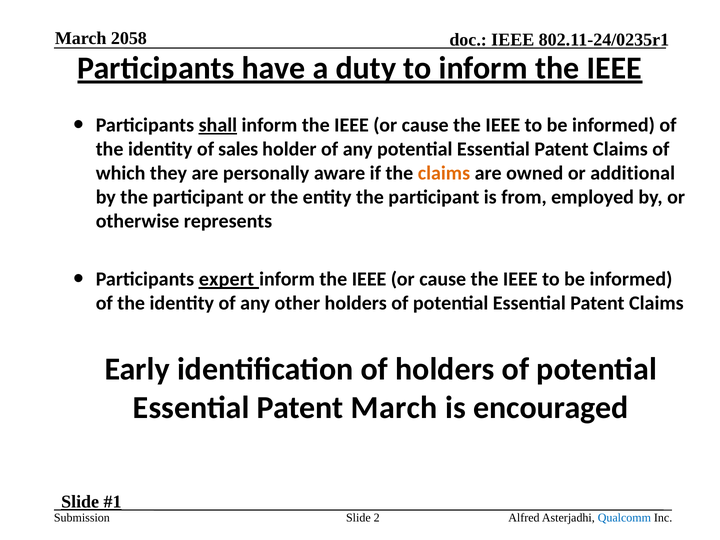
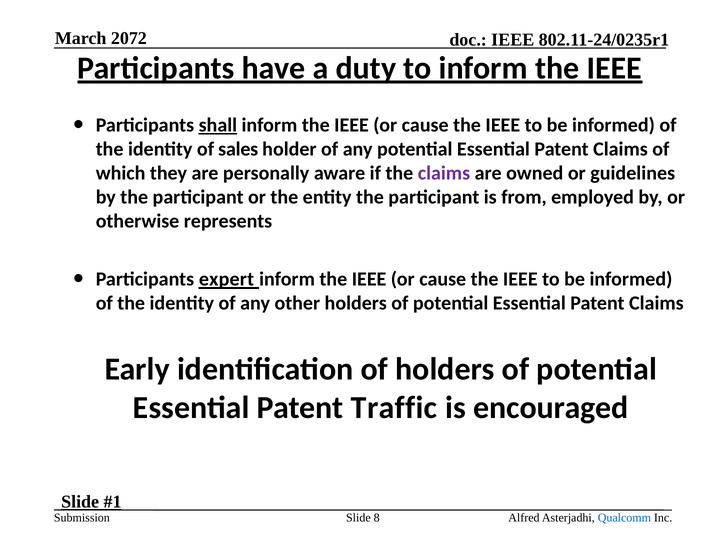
2058: 2058 -> 2072
claims at (444, 173) colour: orange -> purple
additional: additional -> guidelines
Patent March: March -> Traffic
2: 2 -> 8
